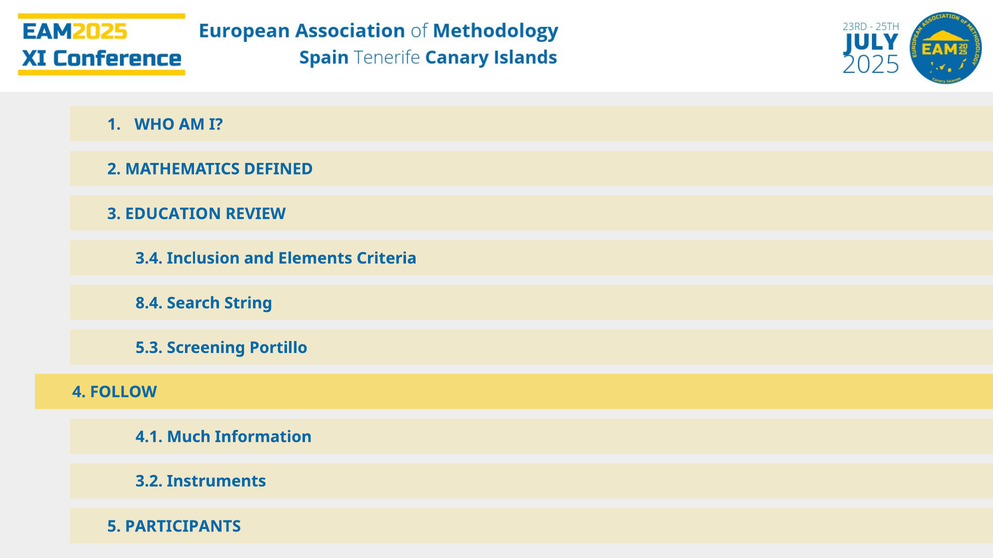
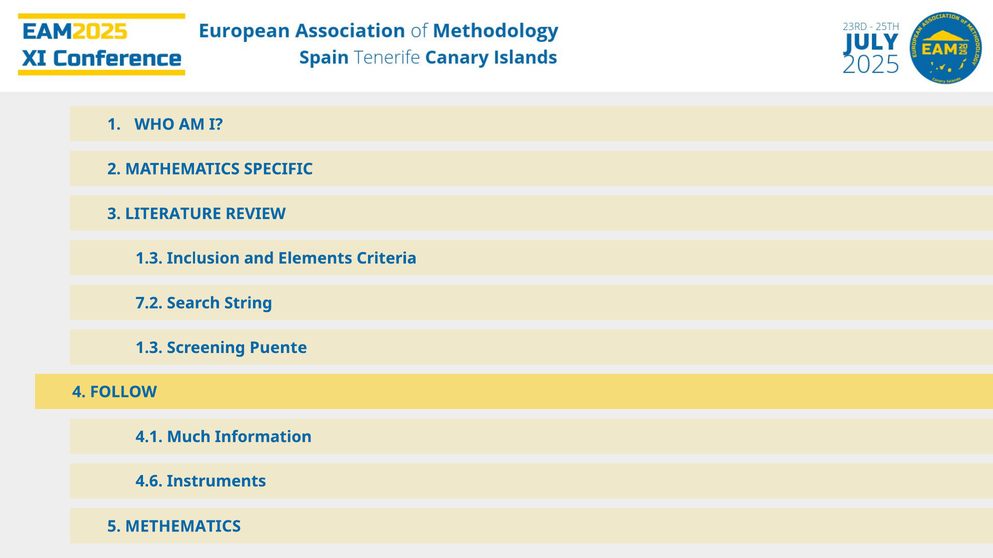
DEFINED: DEFINED -> SPECIFIC
EDUCATION: EDUCATION -> LITERATURE
3.4 at (149, 259): 3.4 -> 1.3
8.4: 8.4 -> 7.2
5.3 at (149, 348): 5.3 -> 1.3
Portillo: Portillo -> Puente
3.2: 3.2 -> 4.6
PARTICIPANTS: PARTICIPANTS -> METHEMATICS
